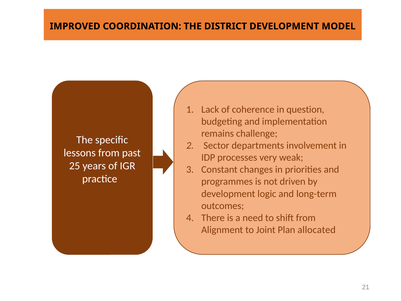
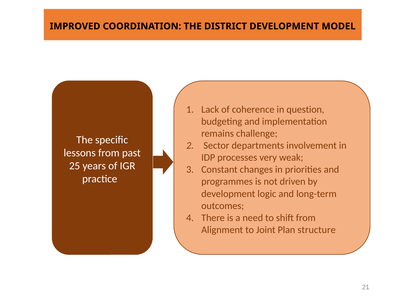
allocated: allocated -> structure
